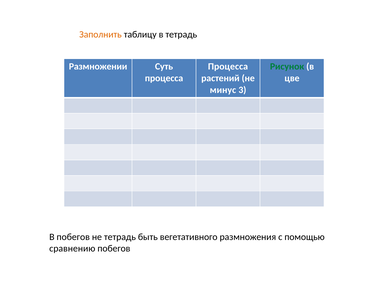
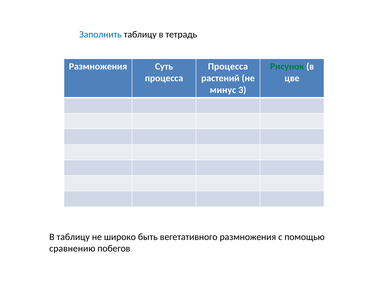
Заполнить colour: orange -> blue
Размножении at (98, 67): Размножении -> Размножения
В побегов: побегов -> таблицу
не тетрадь: тетрадь -> широко
